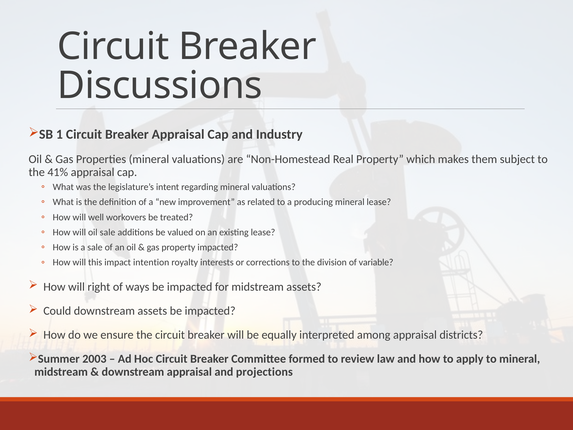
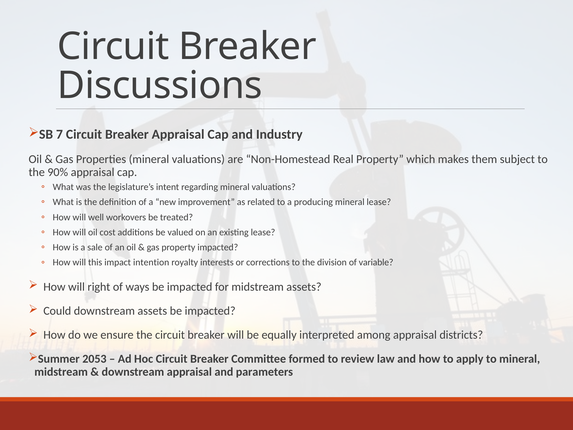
1: 1 -> 7
41%: 41% -> 90%
oil sale: sale -> cost
2003: 2003 -> 2053
projections: projections -> parameters
